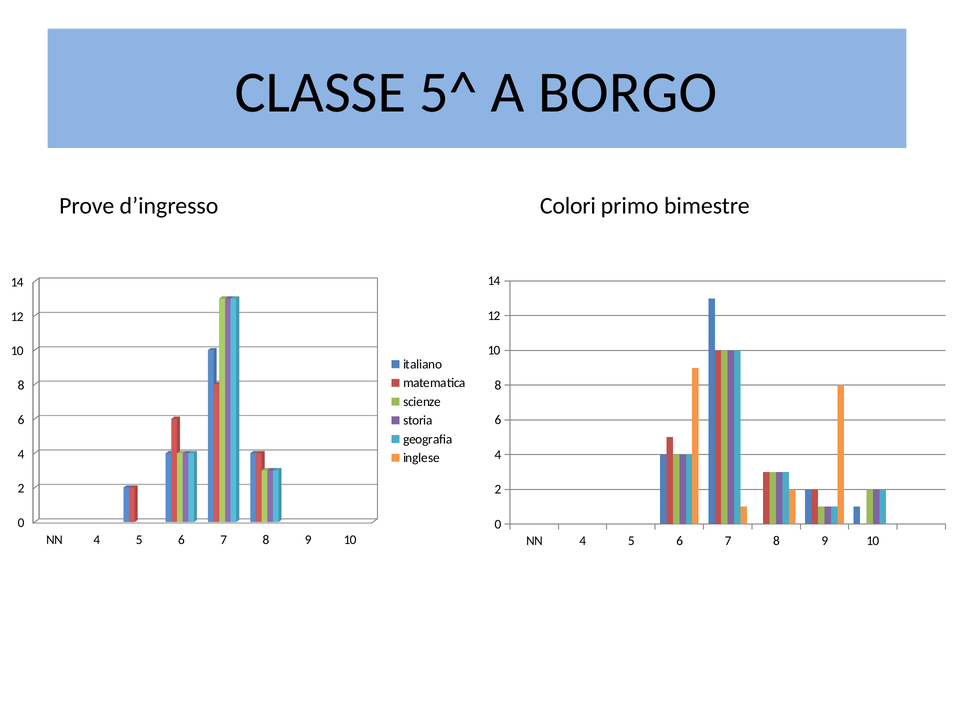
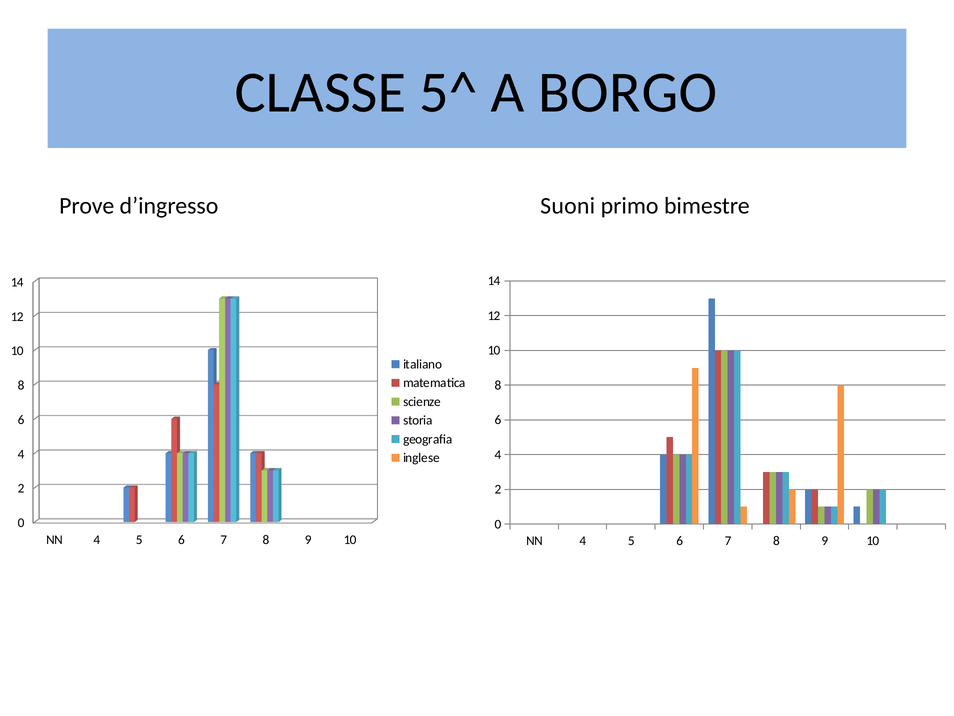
Colori: Colori -> Suoni
